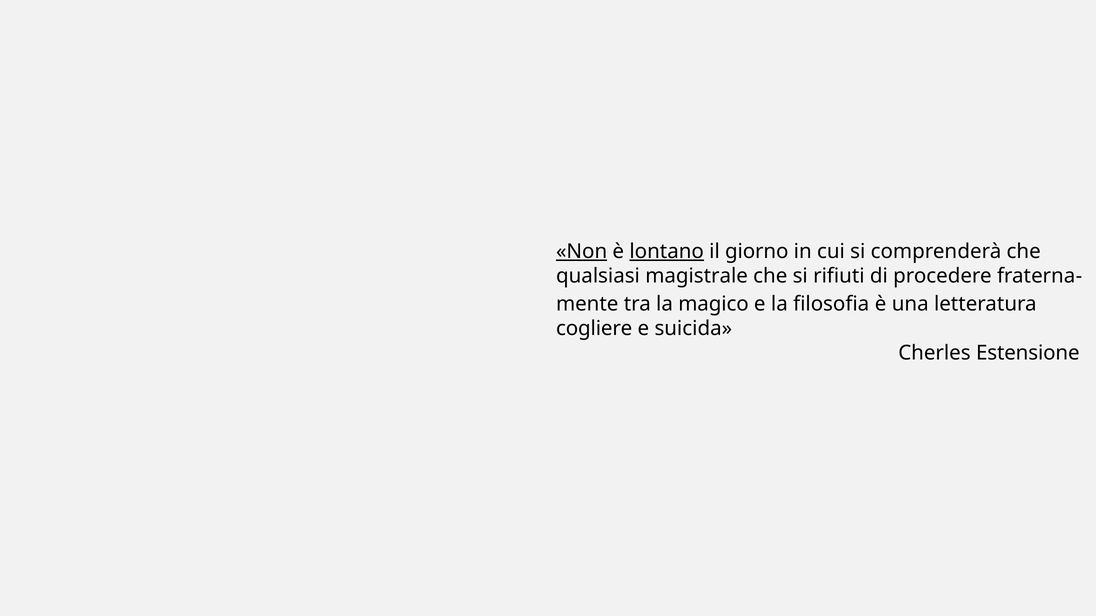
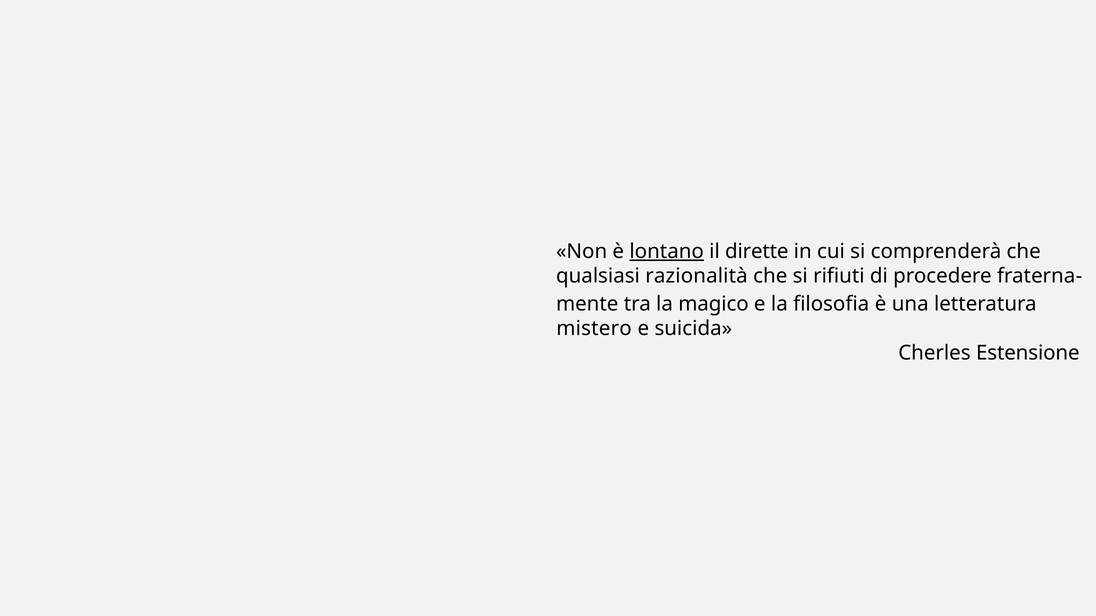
Non underline: present -> none
giorno: giorno -> dirette
magistrale: magistrale -> razionalità
cogliere: cogliere -> mistero
